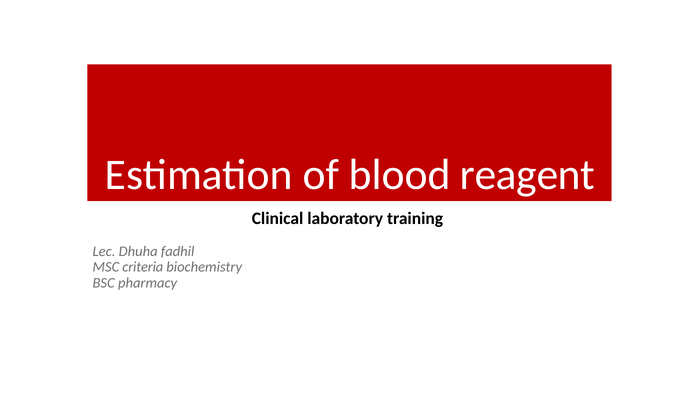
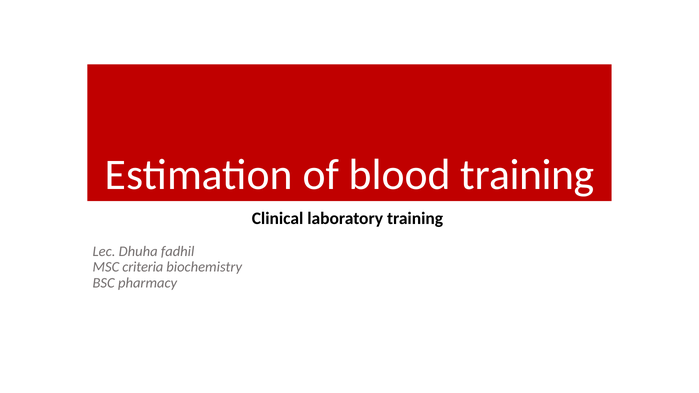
blood reagent: reagent -> training
